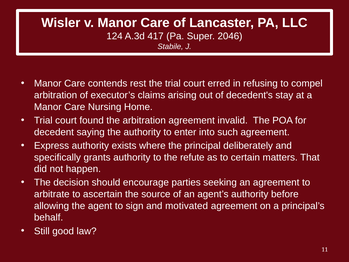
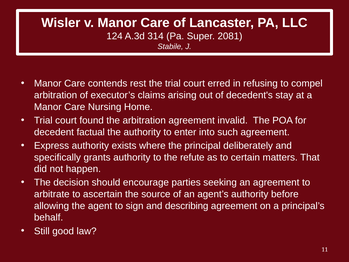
417: 417 -> 314
2046: 2046 -> 2081
saying: saying -> factual
motivated: motivated -> describing
